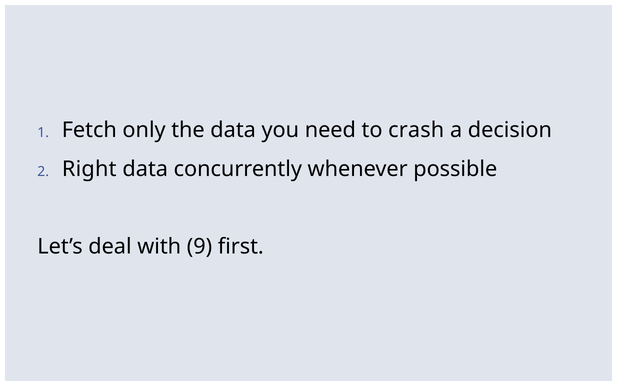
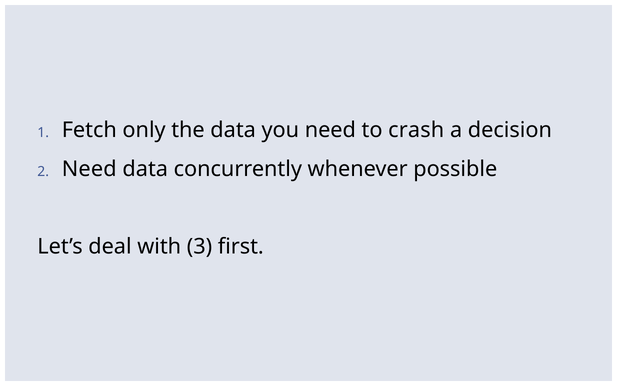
Right at (89, 169): Right -> Need
9: 9 -> 3
